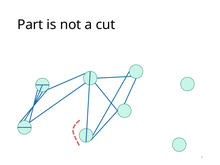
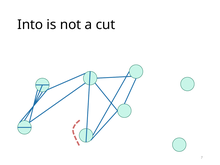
Part: Part -> Into
